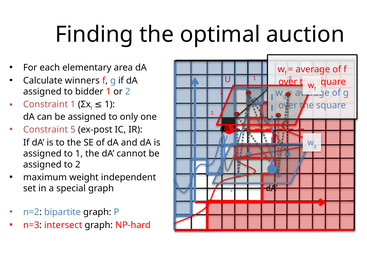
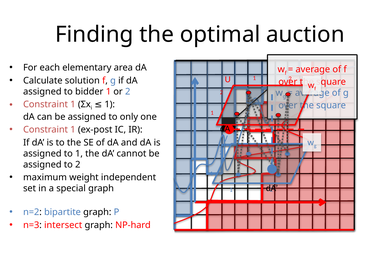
winners: winners -> solution
5 at (73, 130): 5 -> 1
